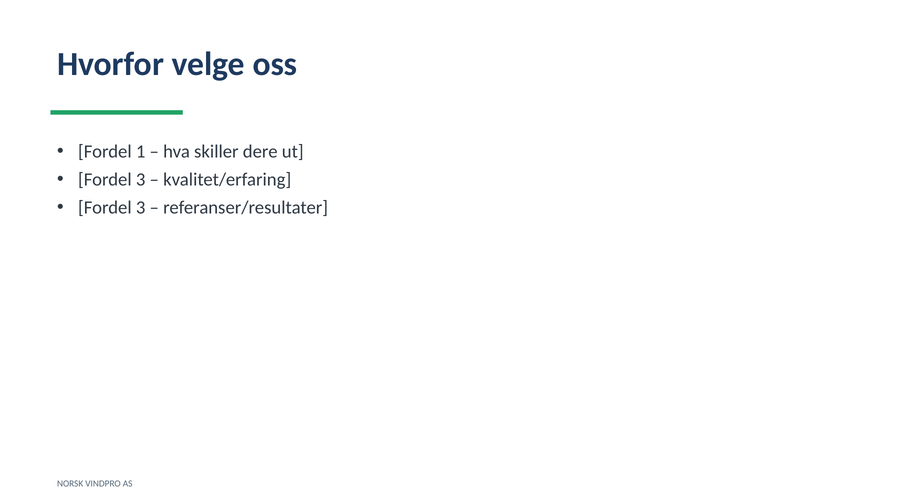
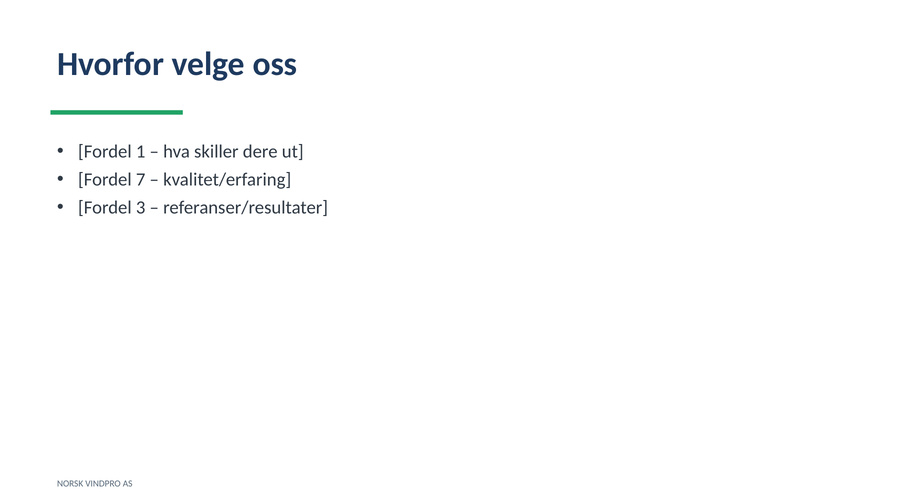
3 at (141, 180): 3 -> 7
